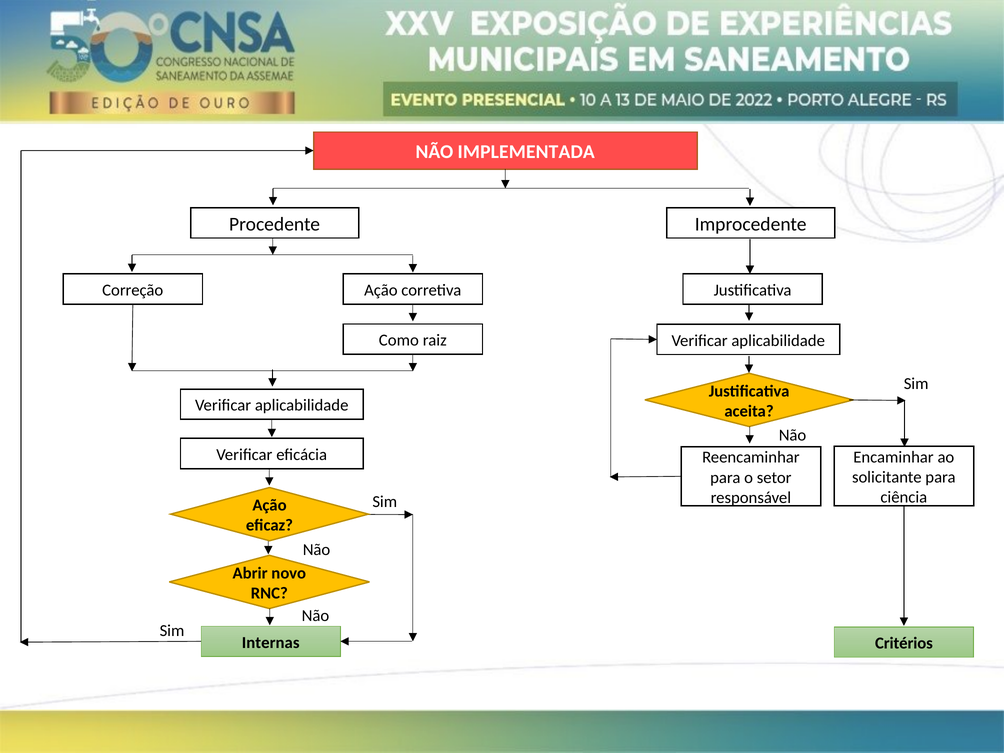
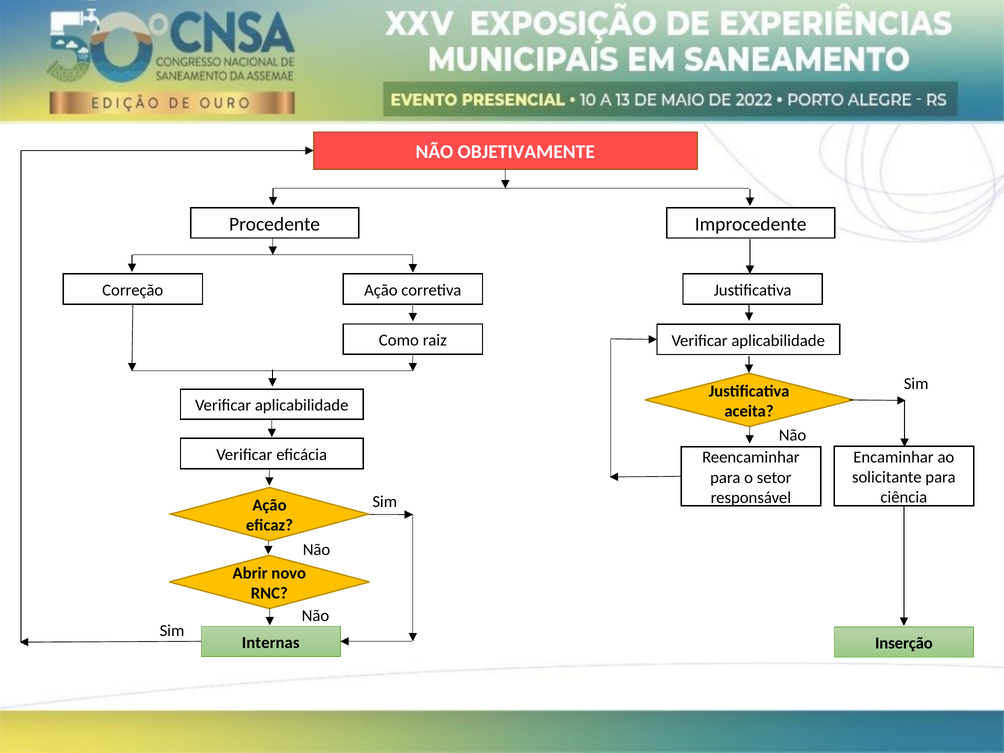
IMPLEMENTADA: IMPLEMENTADA -> OBJETIVAMENTE
Critérios: Critérios -> Inserção
